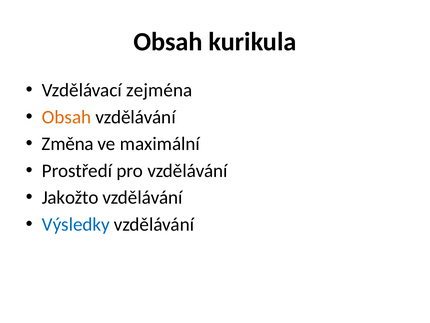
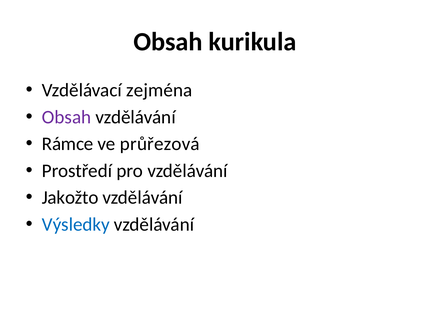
Obsah at (67, 117) colour: orange -> purple
Změna: Změna -> Rámce
maximální: maximální -> průřezová
